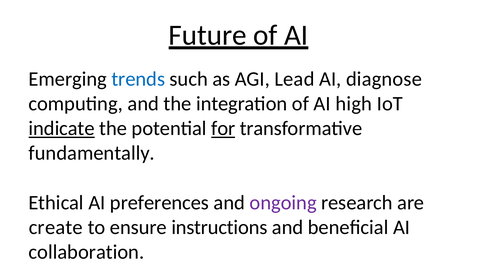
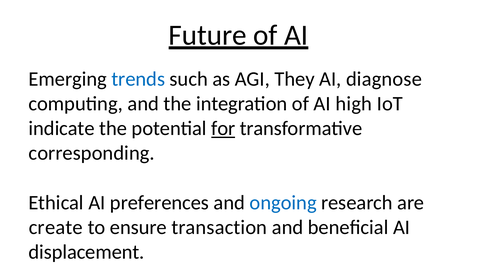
Lead: Lead -> They
indicate underline: present -> none
fundamentally: fundamentally -> corresponding
ongoing colour: purple -> blue
instructions: instructions -> transaction
collaboration: collaboration -> displacement
